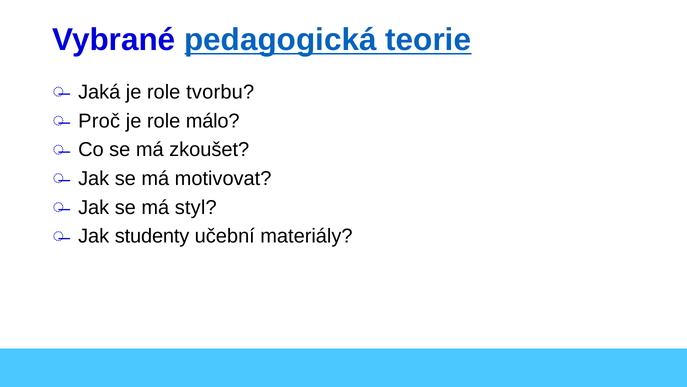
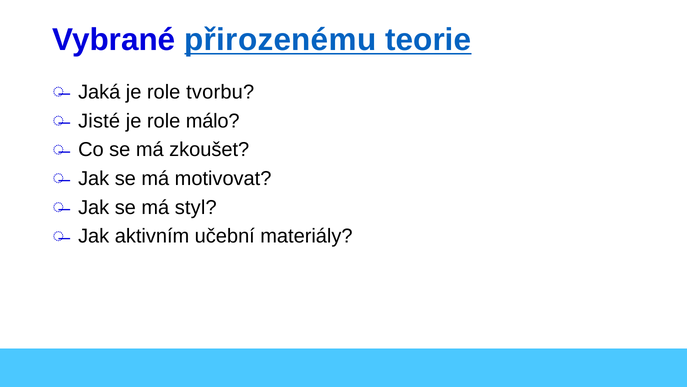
pedagogická: pedagogická -> přirozenému
Proč: Proč -> Jisté
studenty: studenty -> aktivním
